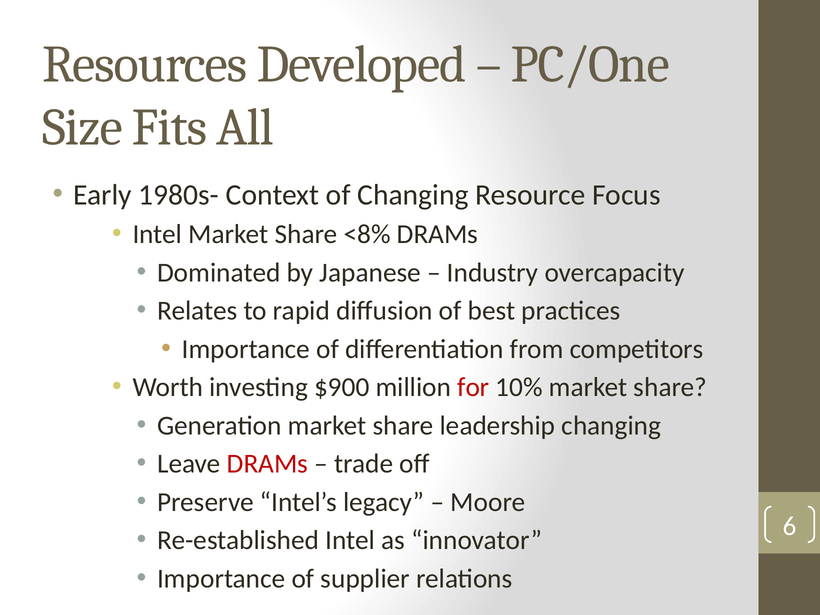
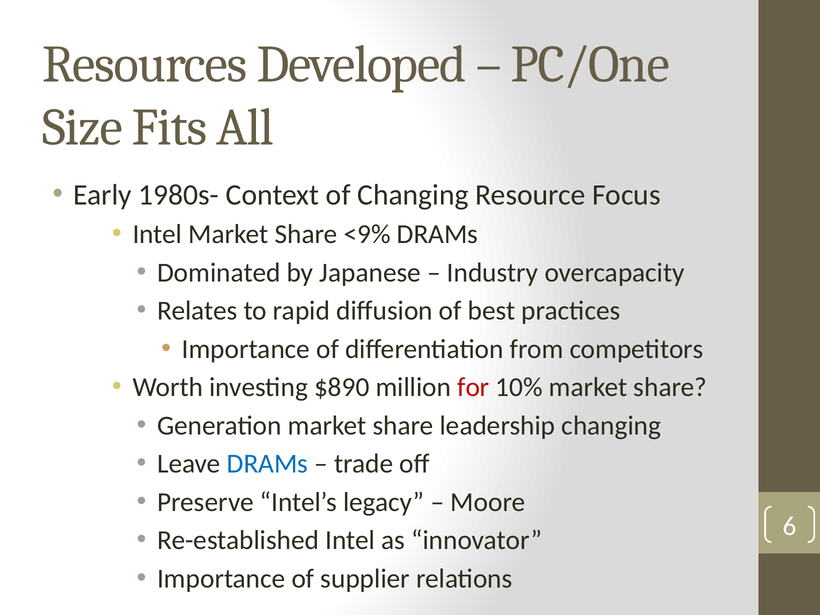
<8%: <8% -> <9%
$900: $900 -> $890
DRAMs at (267, 464) colour: red -> blue
